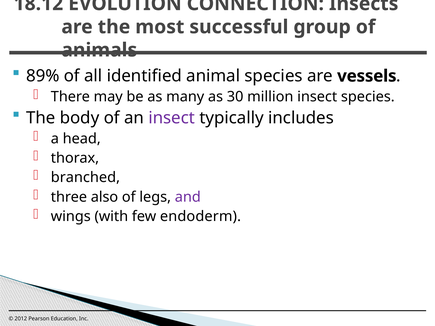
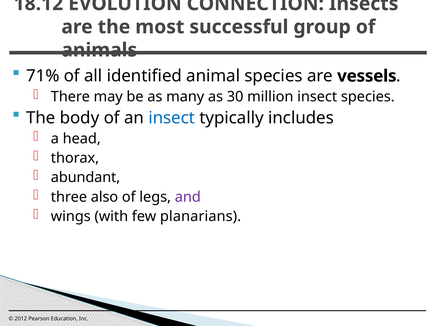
89%: 89% -> 71%
insect at (172, 118) colour: purple -> blue
branched: branched -> abundant
endoderm: endoderm -> planarians
